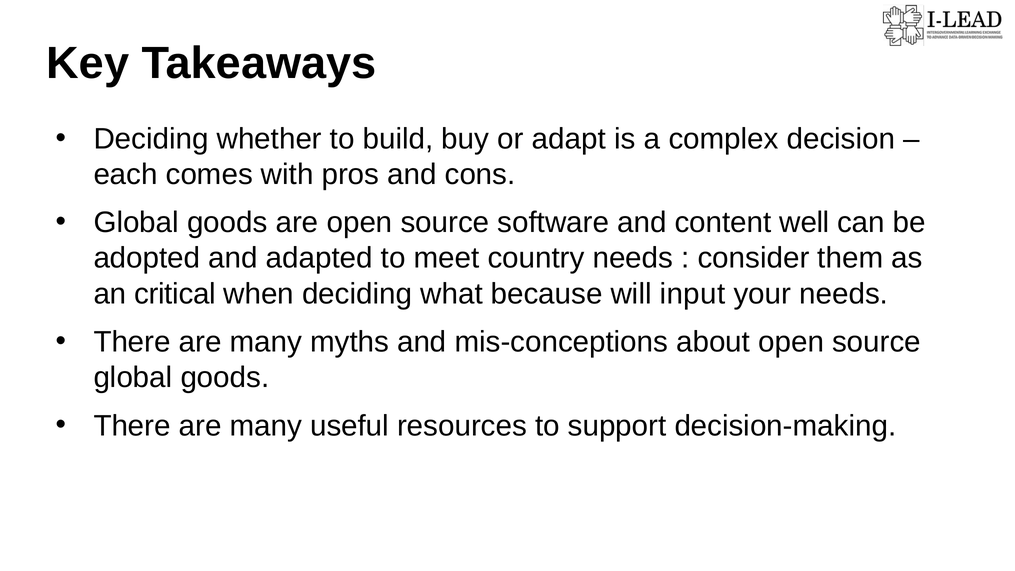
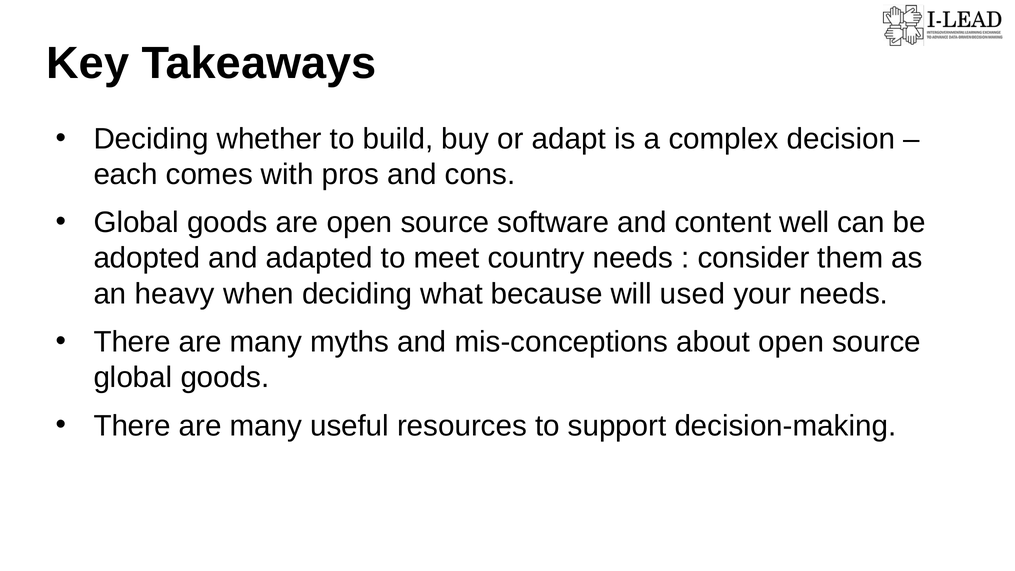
critical: critical -> heavy
input: input -> used
